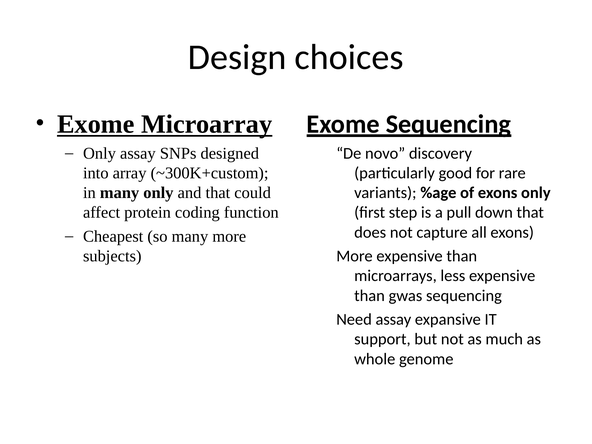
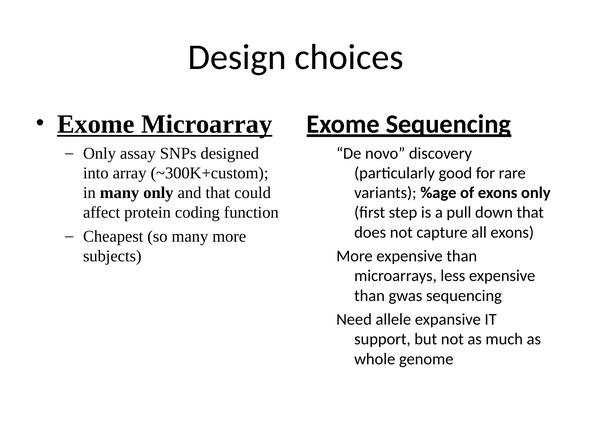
Need assay: assay -> allele
